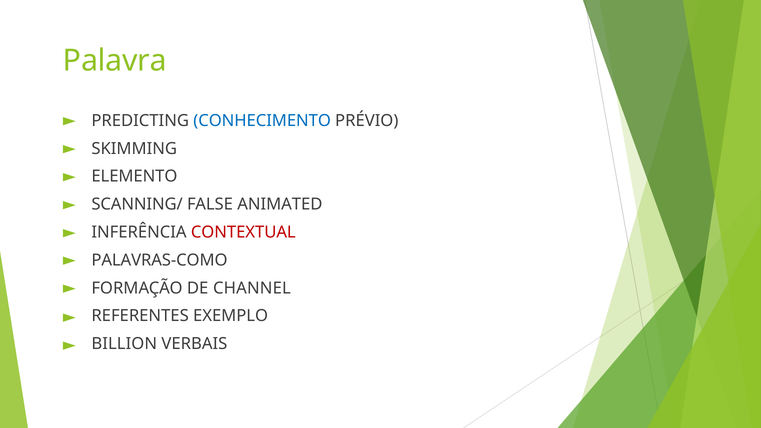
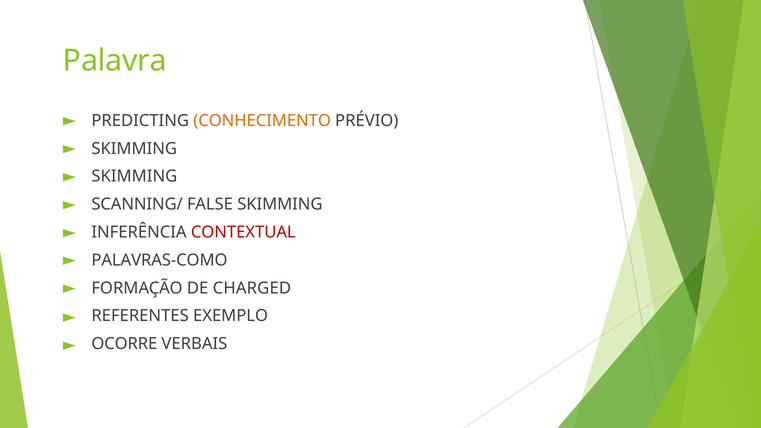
CONHECIMENTO colour: blue -> orange
ELEMENTO at (134, 176): ELEMENTO -> SKIMMING
FALSE ANIMATED: ANIMATED -> SKIMMING
CHANNEL: CHANNEL -> CHARGED
BILLION: BILLION -> OCORRE
